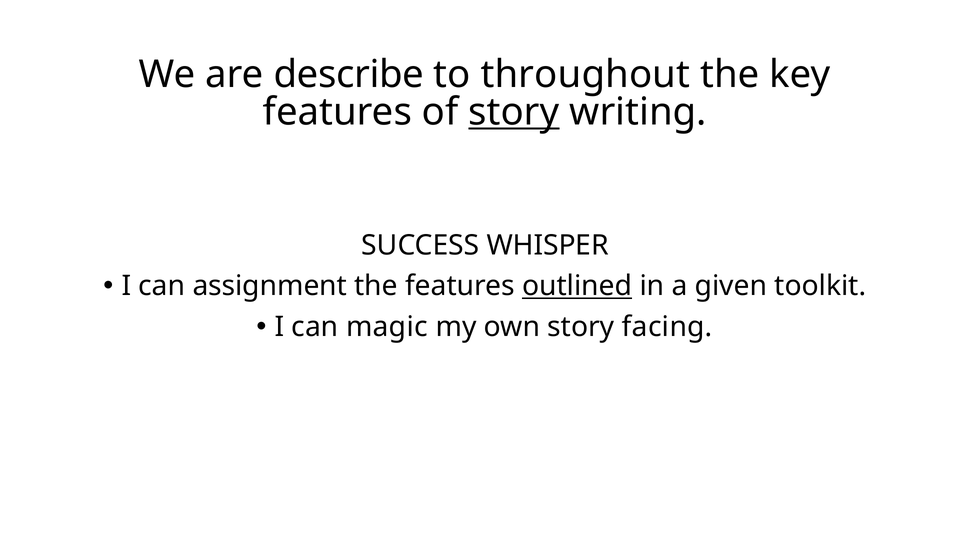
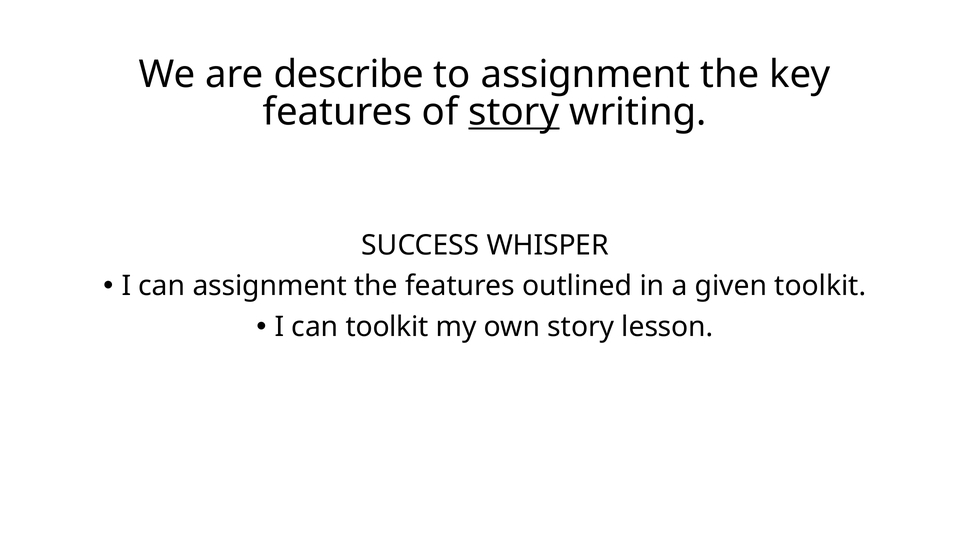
to throughout: throughout -> assignment
outlined underline: present -> none
can magic: magic -> toolkit
facing: facing -> lesson
